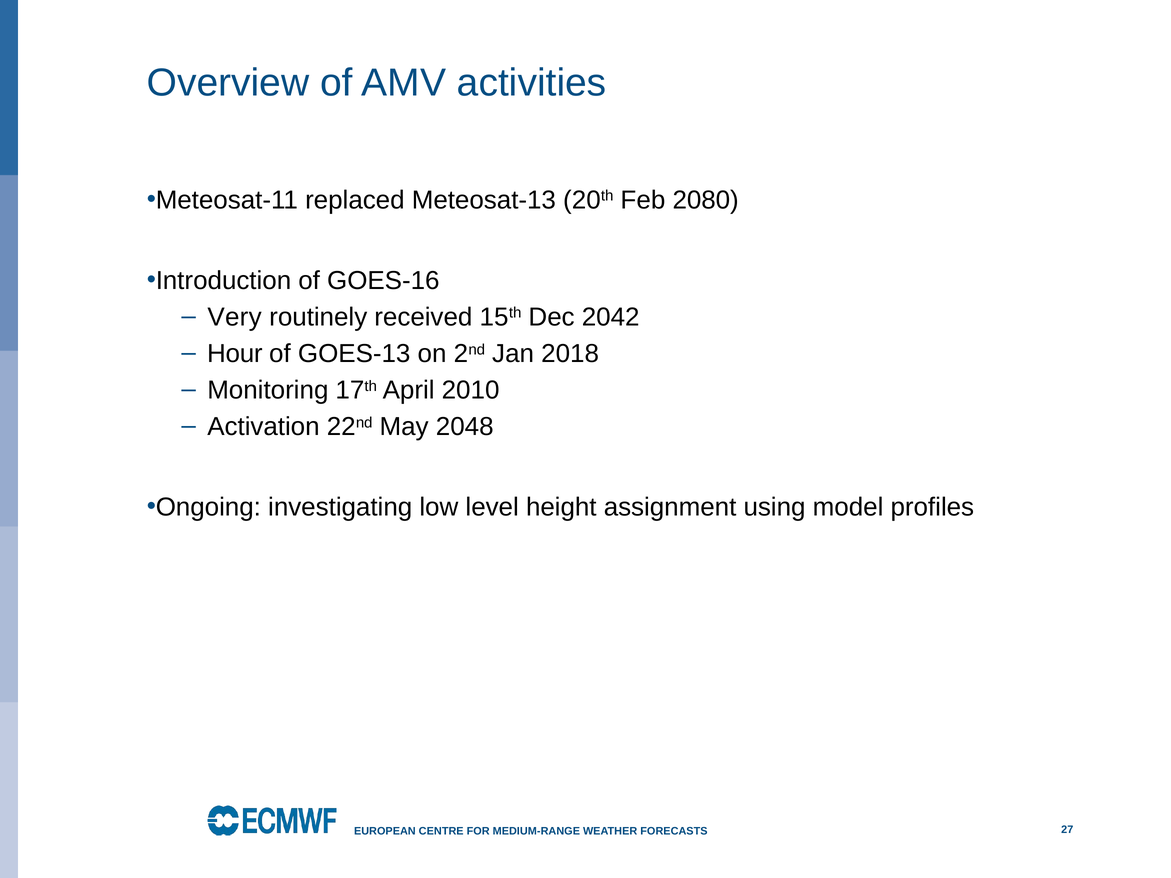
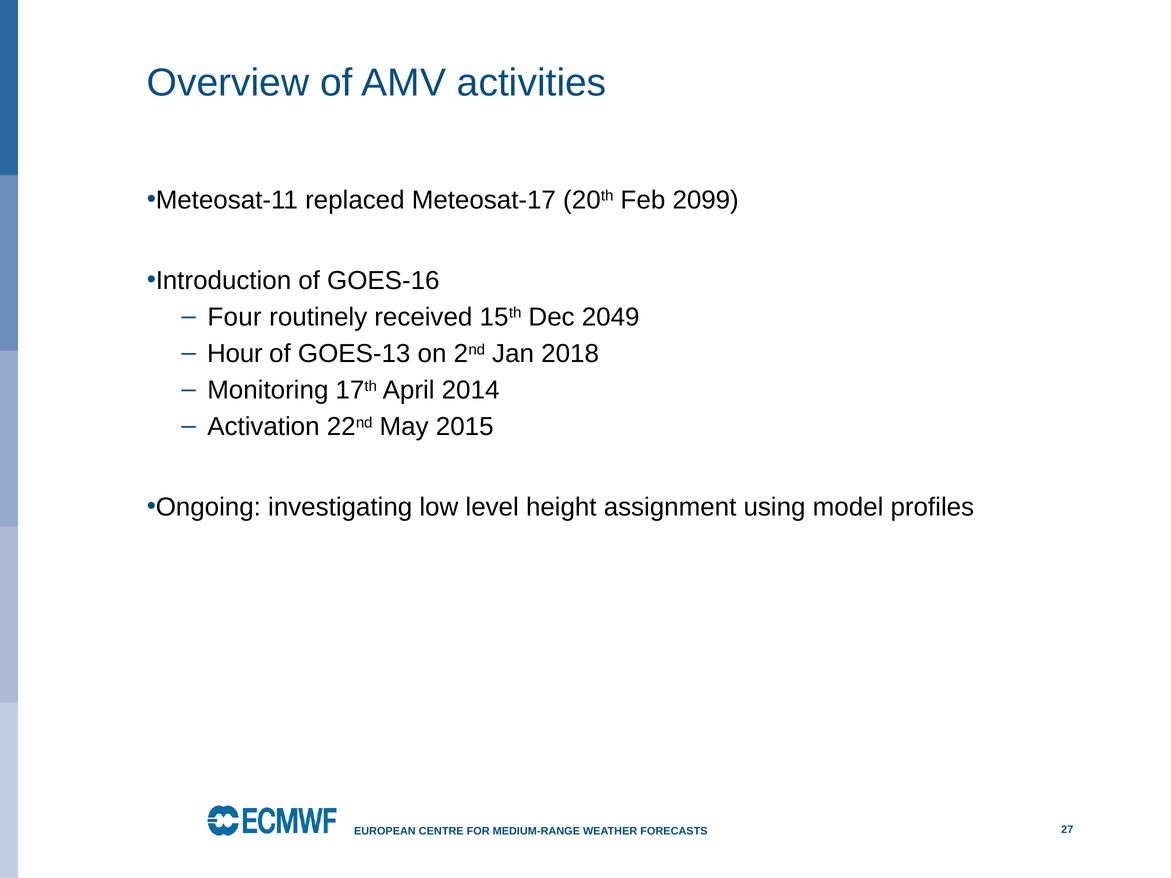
Meteosat-13: Meteosat-13 -> Meteosat-17
2080: 2080 -> 2099
Very: Very -> Four
2042: 2042 -> 2049
2010: 2010 -> 2014
2048: 2048 -> 2015
